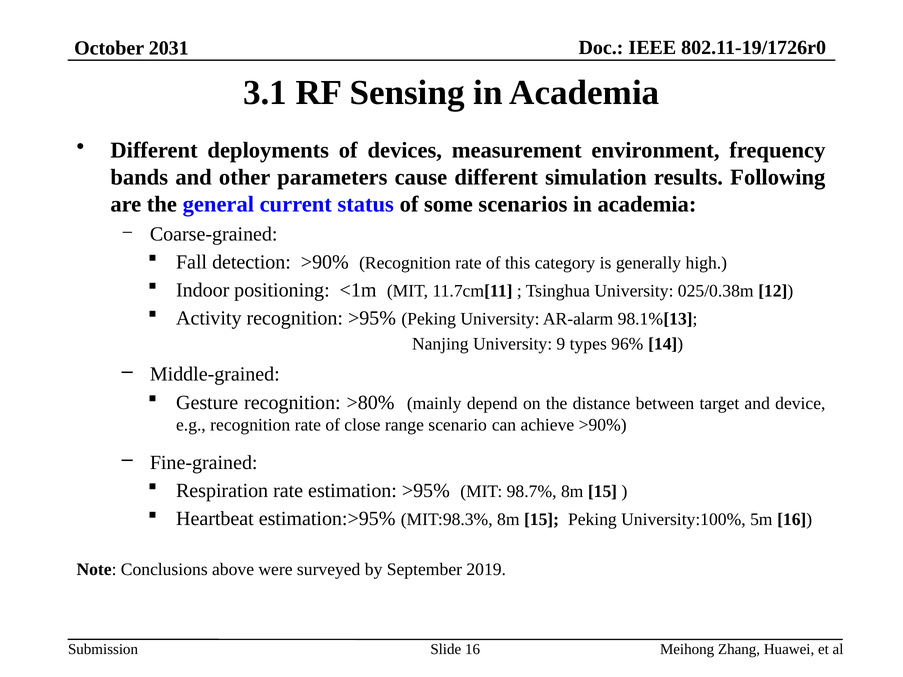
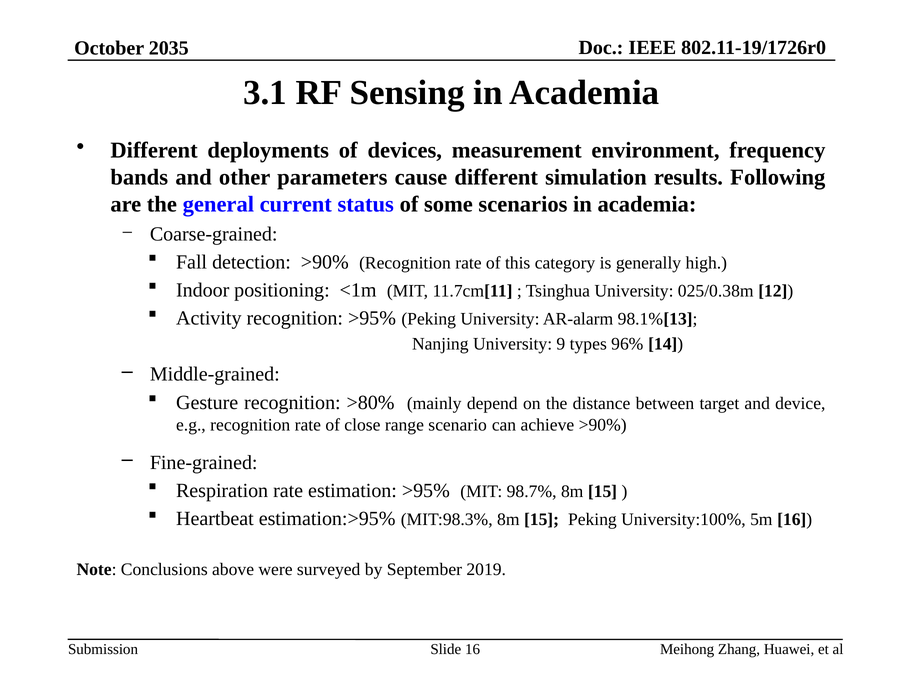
2031: 2031 -> 2035
